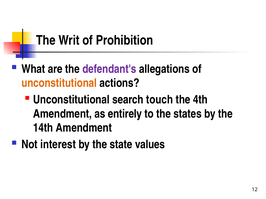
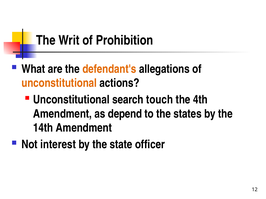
defendant's colour: purple -> orange
entirely: entirely -> depend
values: values -> officer
